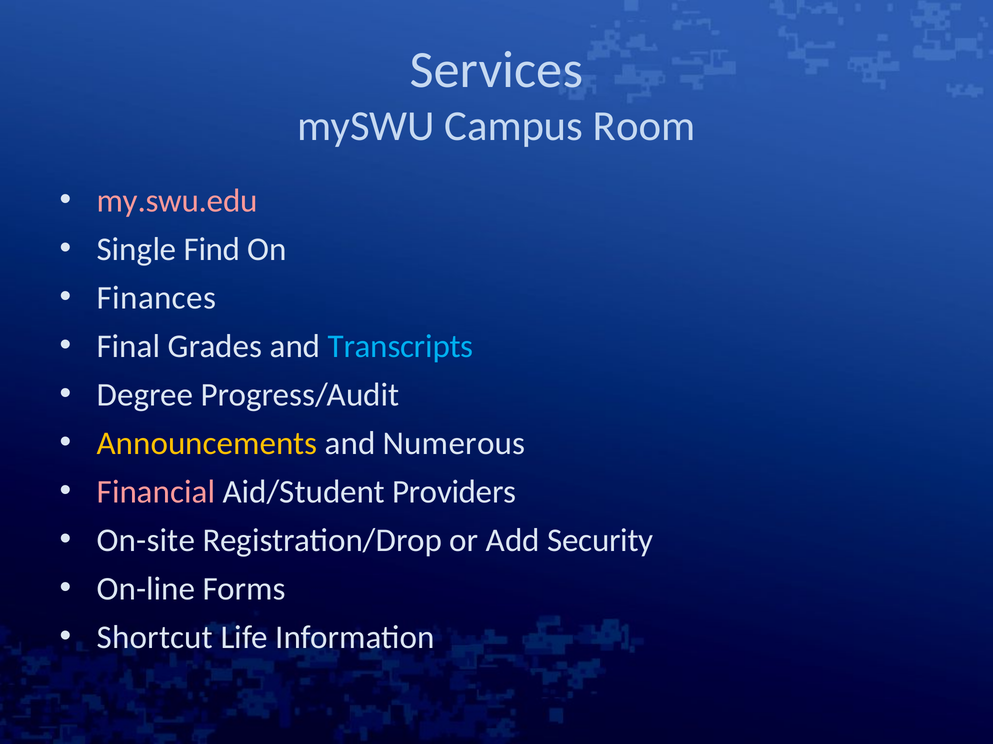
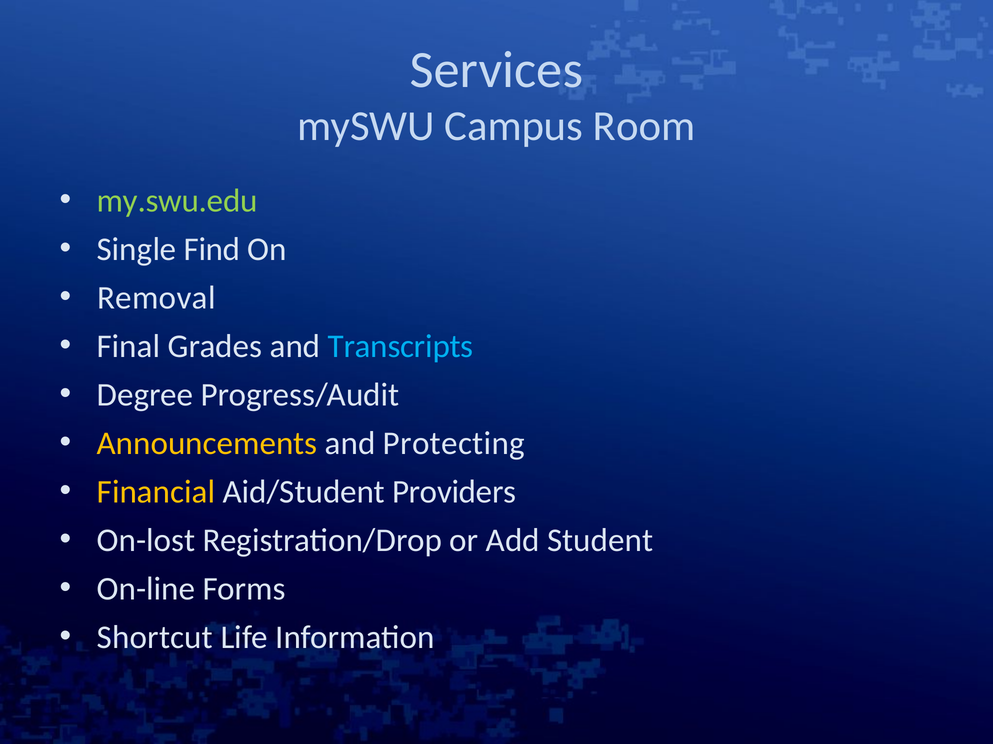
my.swu.edu colour: pink -> light green
Finances: Finances -> Removal
Numerous: Numerous -> Protecting
Financial colour: pink -> yellow
On-site: On-site -> On-lost
Security: Security -> Student
